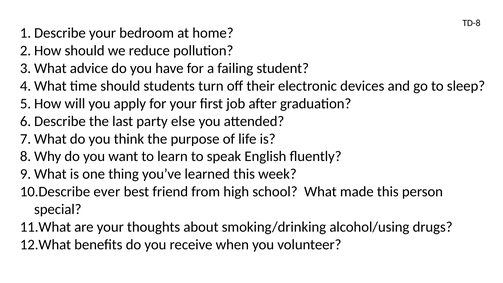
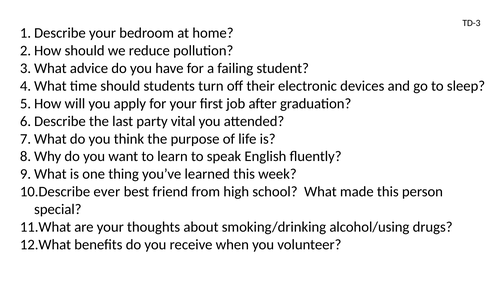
TD-8: TD-8 -> TD-3
else: else -> vital
